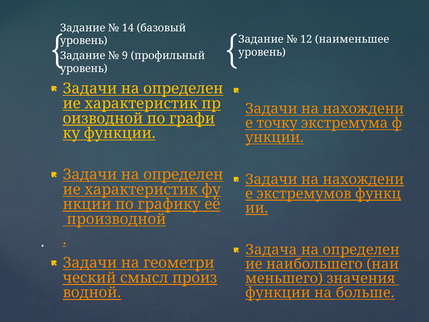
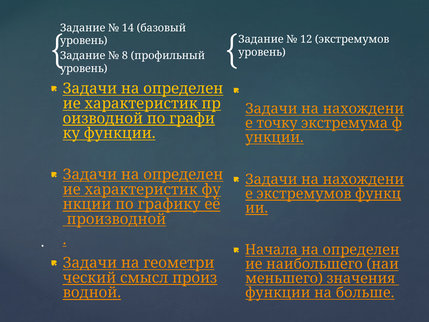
12 наименьшее: наименьшее -> экстремумов
9: 9 -> 8
Задача: Задача -> Начала
